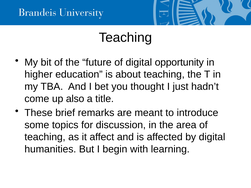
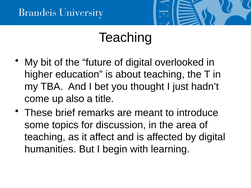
opportunity: opportunity -> overlooked
